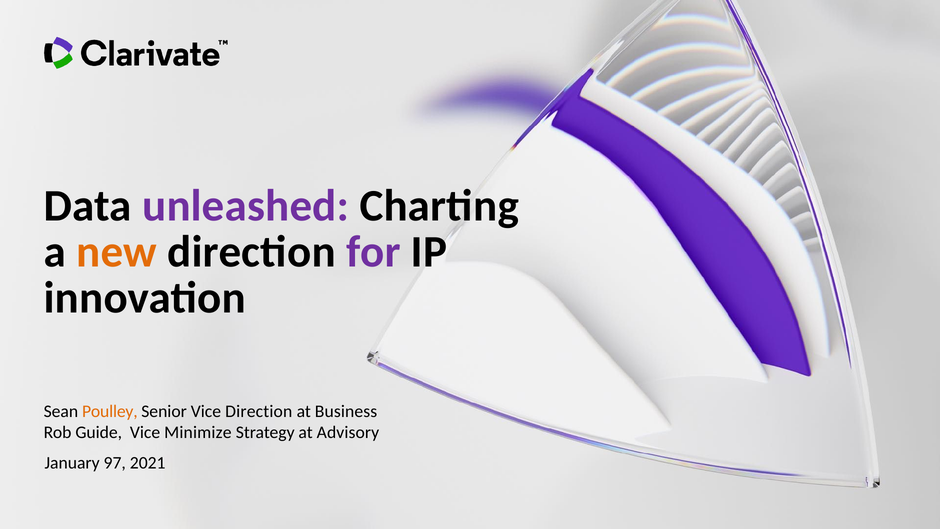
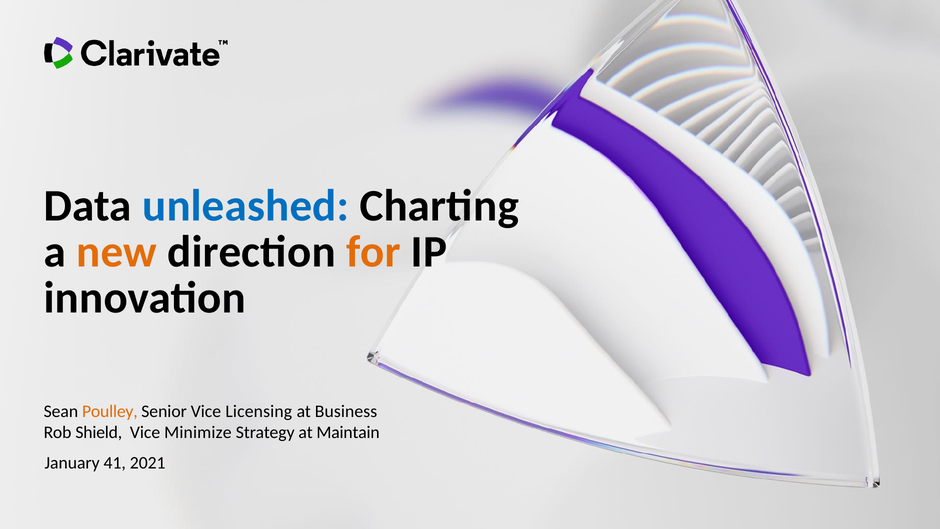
unleashed colour: purple -> blue
for colour: purple -> orange
Vice Direction: Direction -> Licensing
Guide: Guide -> Shield
Advisory: Advisory -> Maintain
97: 97 -> 41
